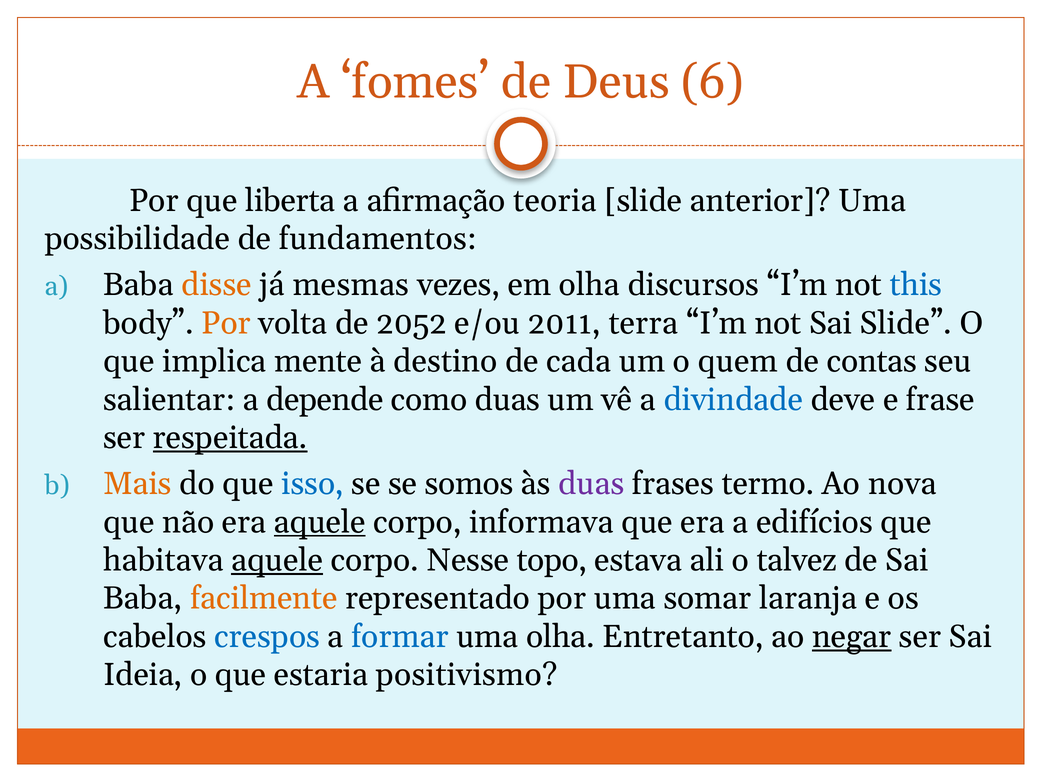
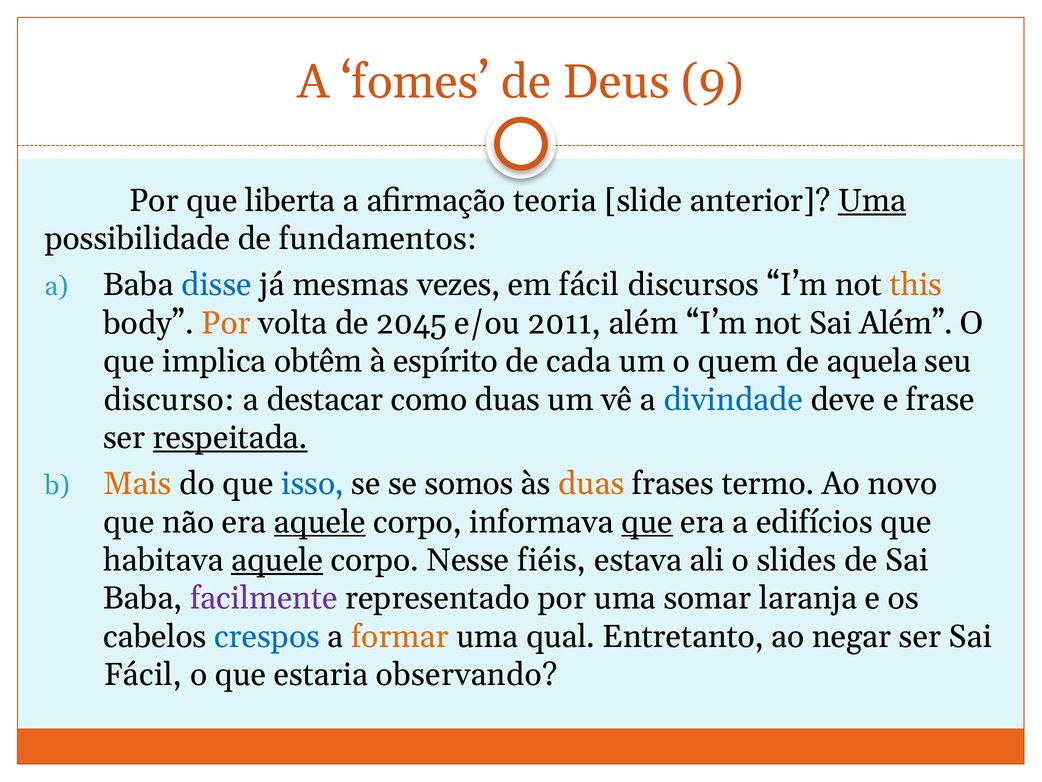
6: 6 -> 9
Uma at (872, 200) underline: none -> present
disse colour: orange -> blue
em olha: olha -> fácil
this colour: blue -> orange
2052: 2052 -> 2045
2011 terra: terra -> além
Sai Slide: Slide -> Além
mente: mente -> obtêm
destino: destino -> espírito
contas: contas -> aquela
salientar: salientar -> discurso
depende: depende -> destacar
duas at (591, 484) colour: purple -> orange
nova: nova -> novo
que at (647, 522) underline: none -> present
topo: topo -> fiéis
talvez: talvez -> slides
facilmente colour: orange -> purple
formar colour: blue -> orange
uma olha: olha -> qual
negar underline: present -> none
Ideia at (143, 674): Ideia -> Fácil
positivismo: positivismo -> observando
